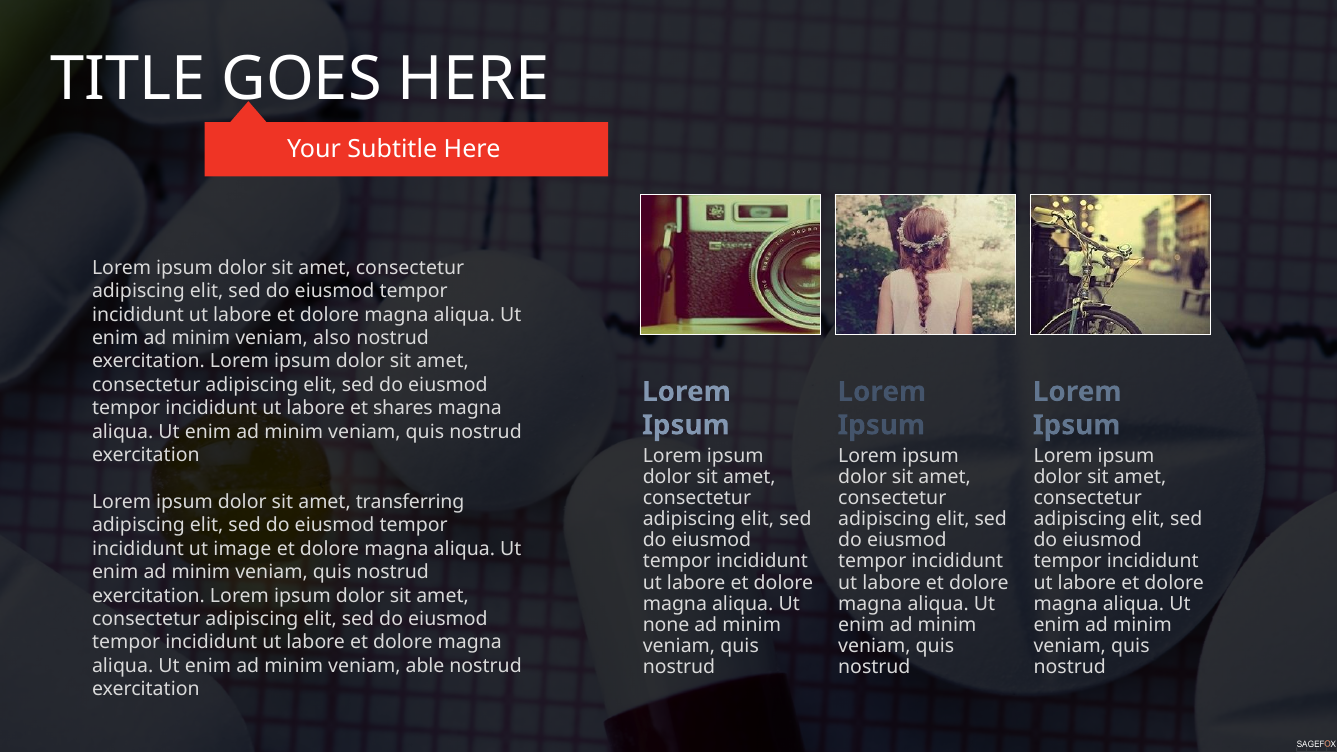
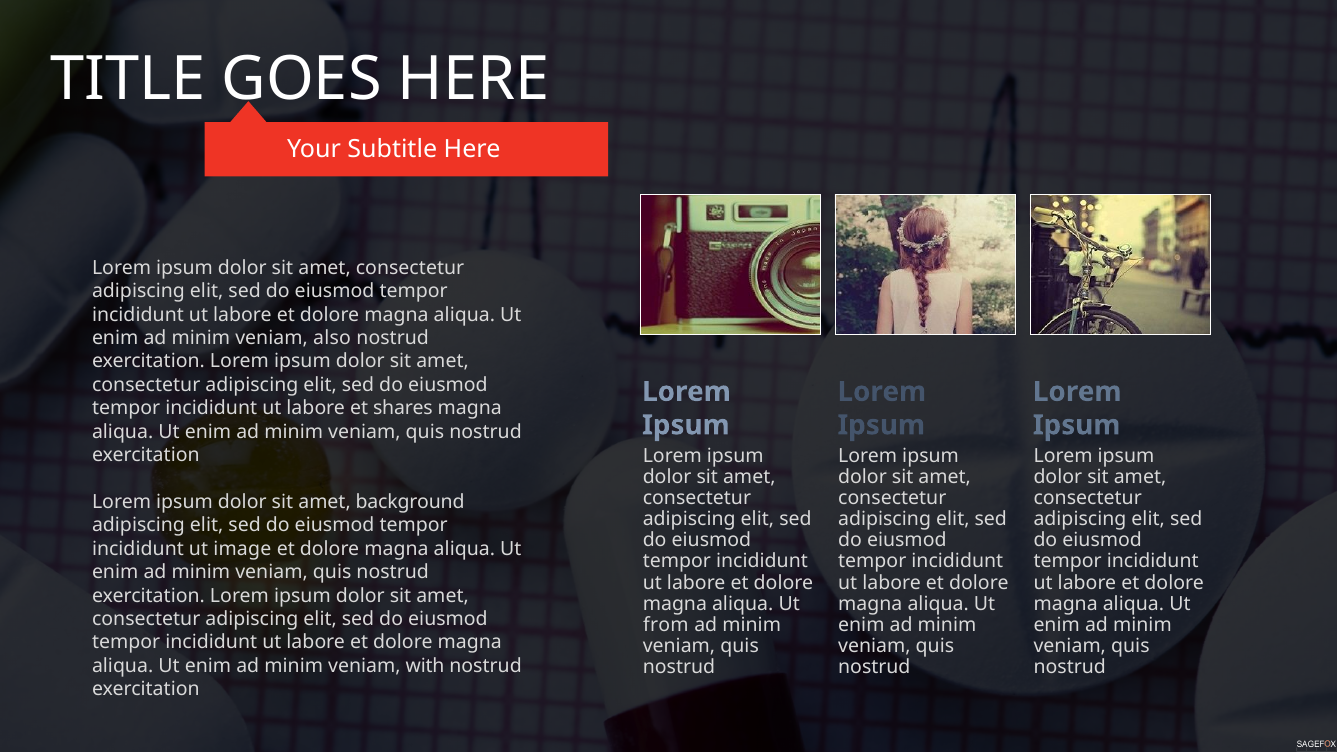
transferring: transferring -> background
none: none -> from
able: able -> with
